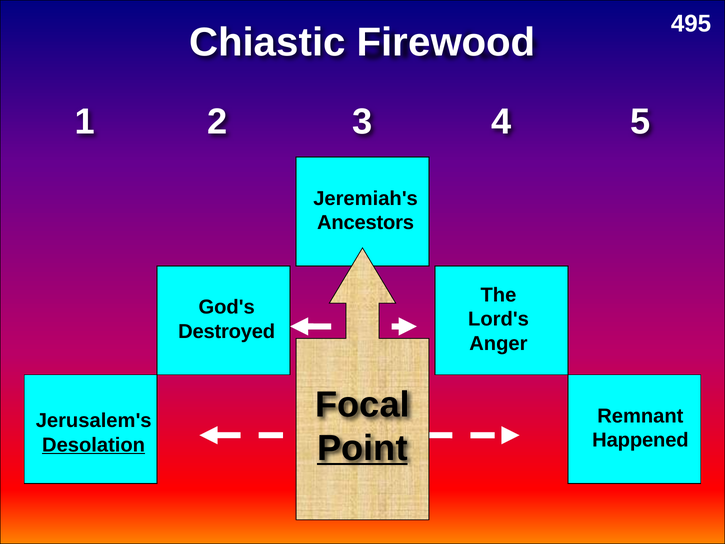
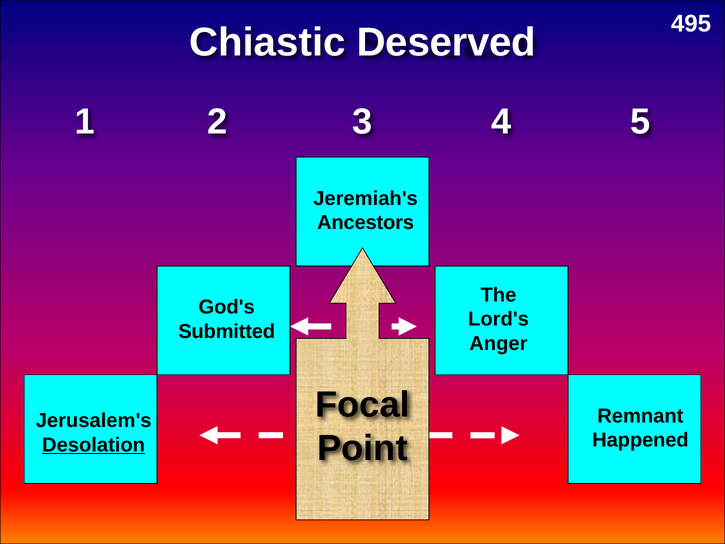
Firewood: Firewood -> Deserved
Destroyed: Destroyed -> Submitted
Point underline: present -> none
